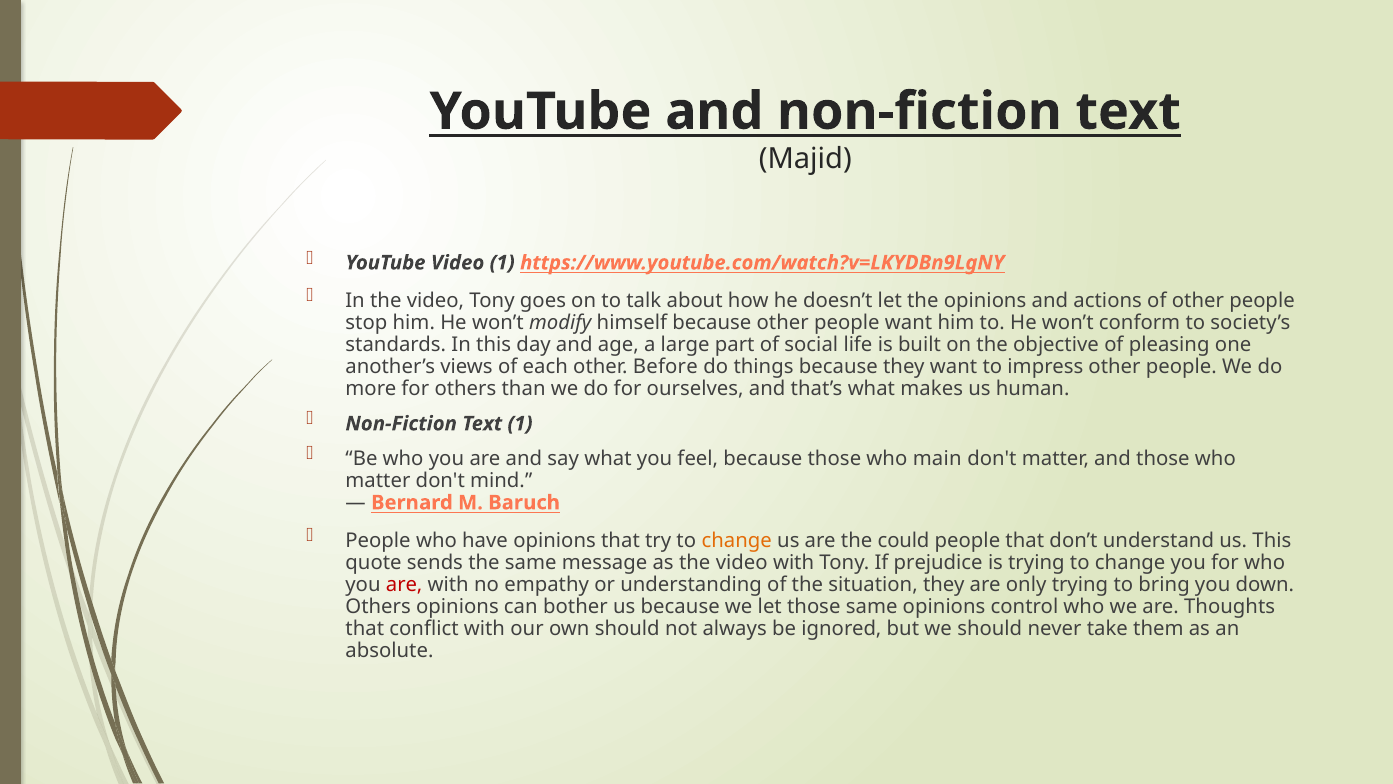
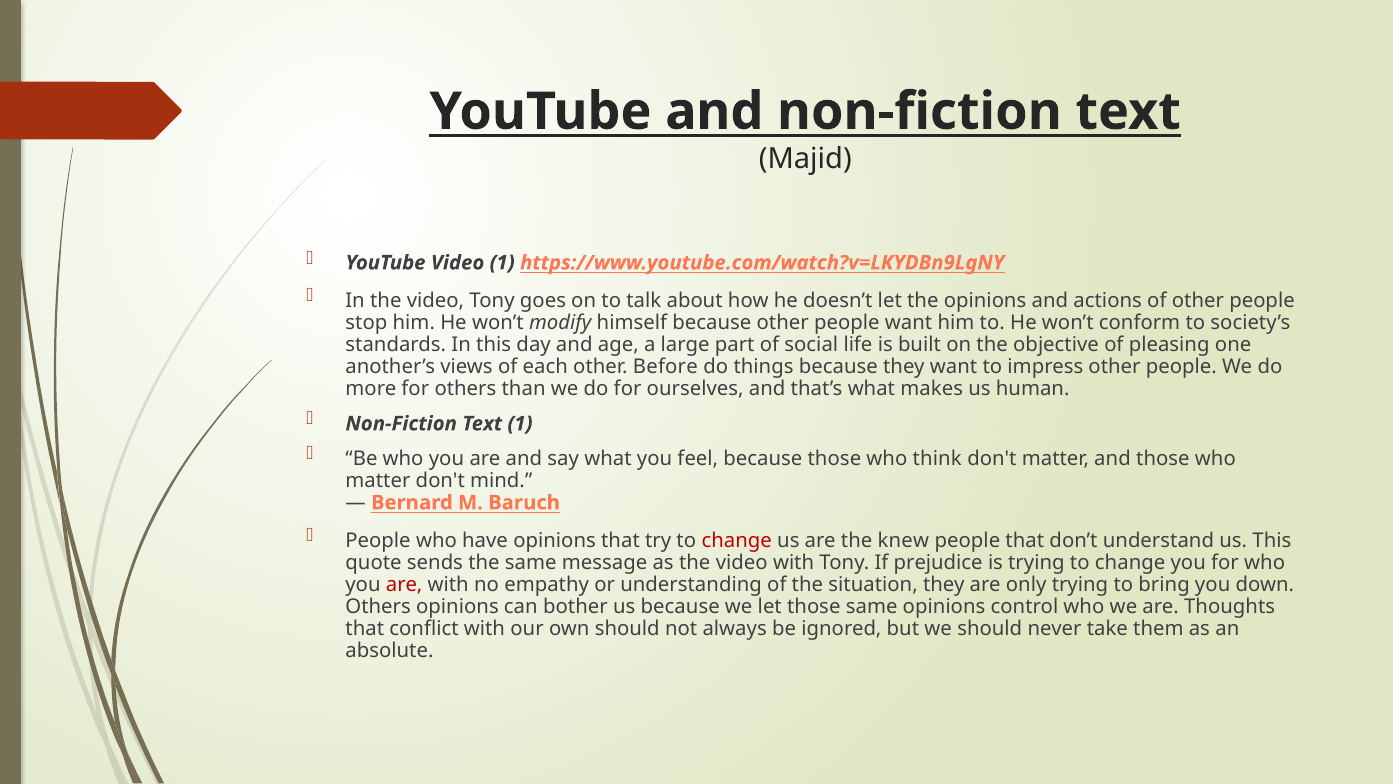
main: main -> think
change at (737, 540) colour: orange -> red
could: could -> knew
